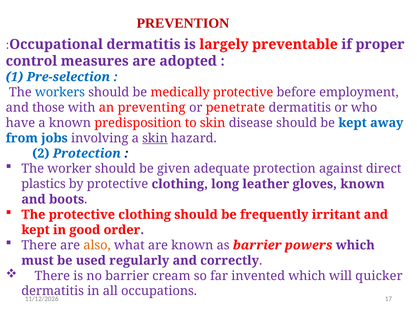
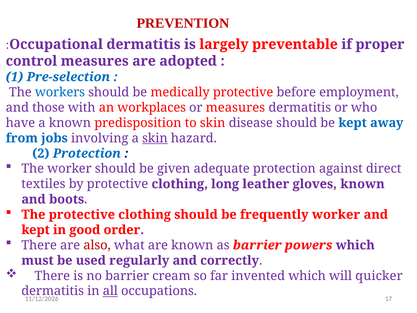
preventing: preventing -> workplaces
or penetrate: penetrate -> measures
plastics: plastics -> textiles
frequently irritant: irritant -> worker
also colour: orange -> red
all underline: none -> present
